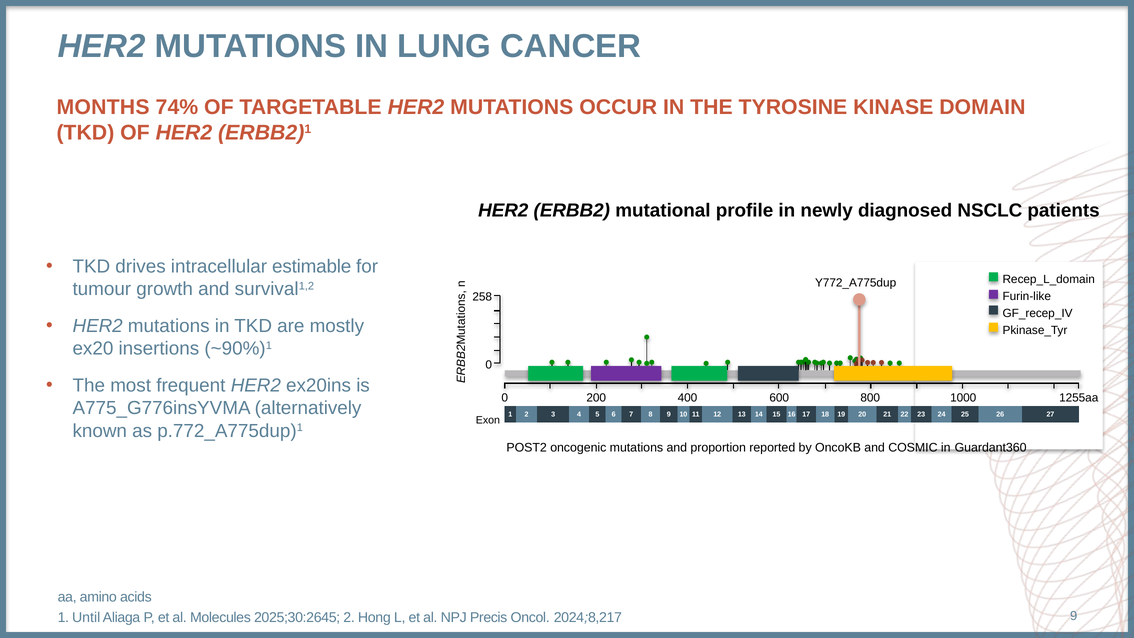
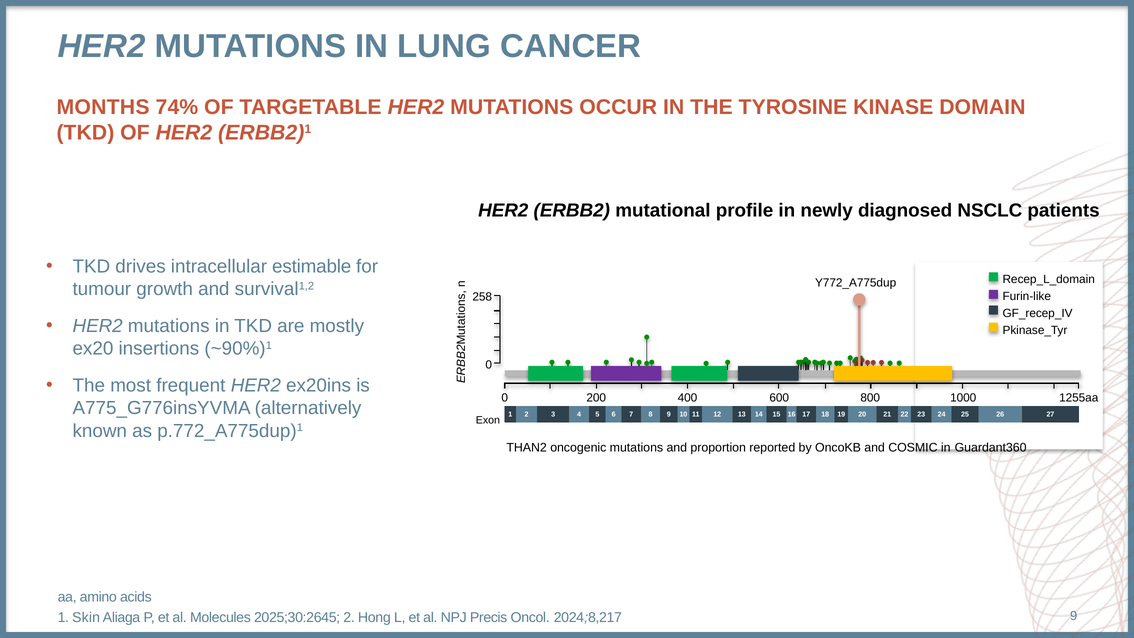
POST2: POST2 -> THAN2
Until: Until -> Skin
